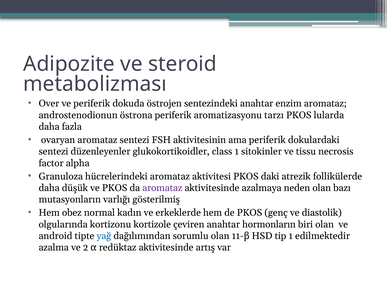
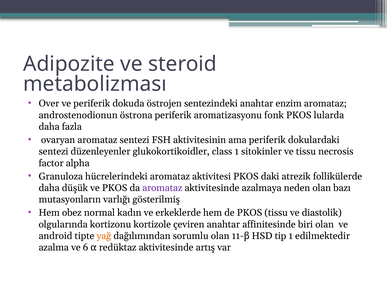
tarzı: tarzı -> fonk
PKOS genç: genç -> tissu
hormonların: hormonların -> affinitesinde
yağ colour: blue -> orange
2: 2 -> 6
